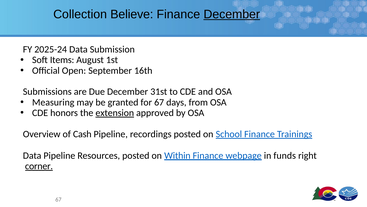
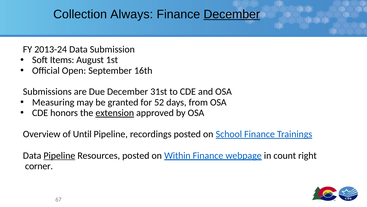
Believe: Believe -> Always
2025-24: 2025-24 -> 2013-24
for 67: 67 -> 52
Cash: Cash -> Until
Pipeline at (59, 155) underline: none -> present
funds: funds -> count
corner underline: present -> none
